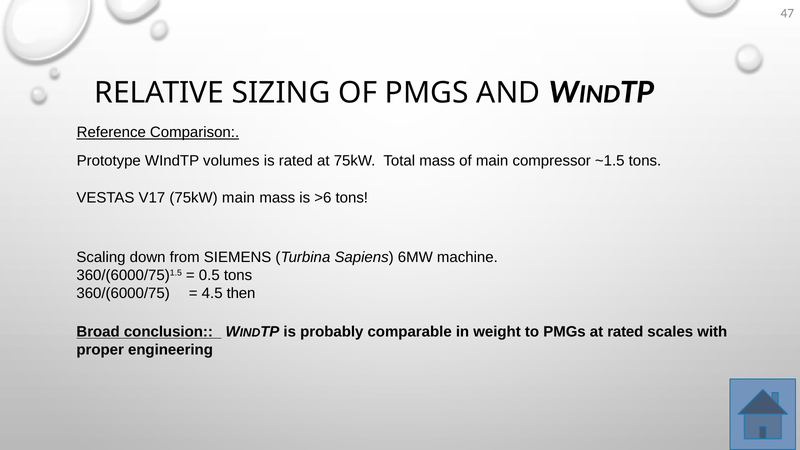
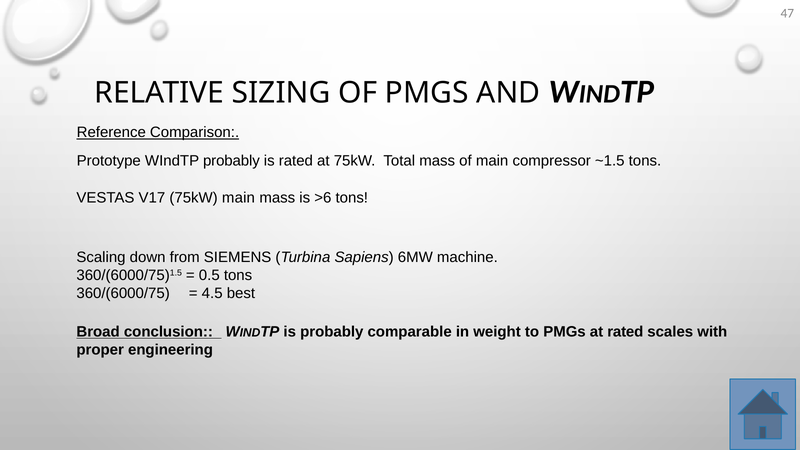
WIndTP volumes: volumes -> probably
then: then -> best
